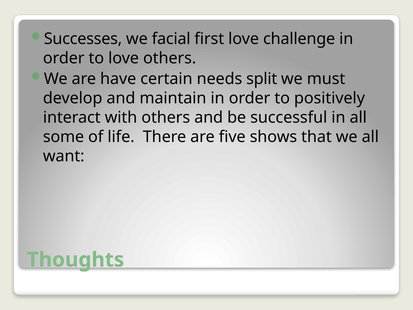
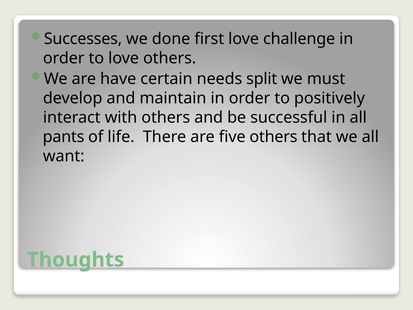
facial: facial -> done
some: some -> pants
five shows: shows -> others
